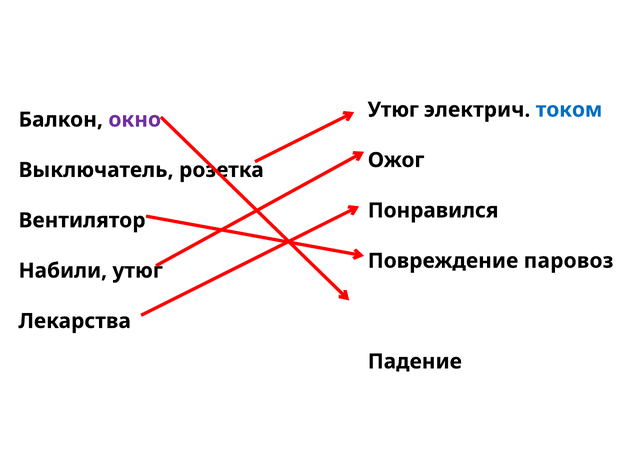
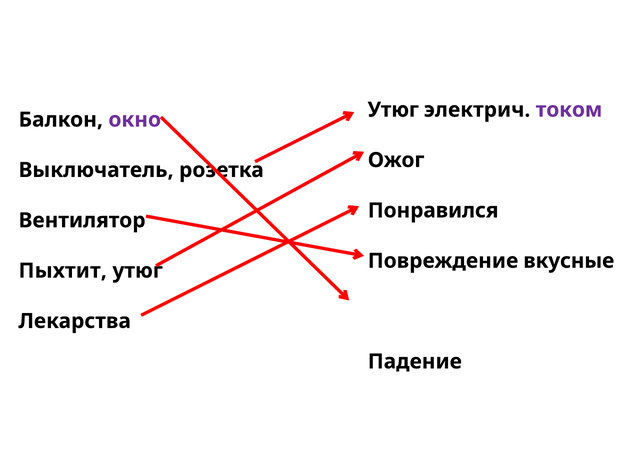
током colour: blue -> purple
паровоз: паровоз -> вкусные
Набили: Набили -> Пыхтит
